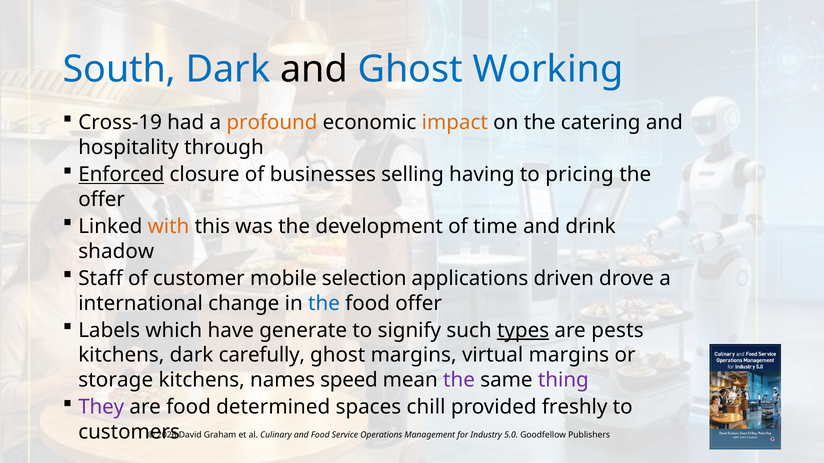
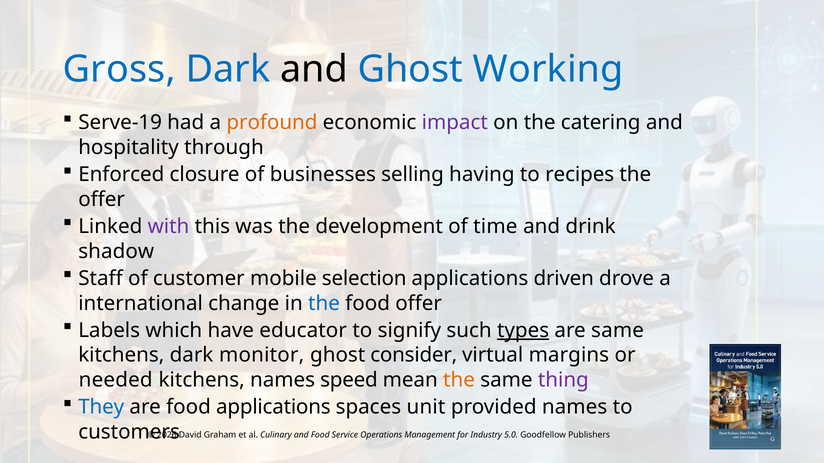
South: South -> Gross
Cross-19: Cross-19 -> Serve-19
impact colour: orange -> purple
Enforced underline: present -> none
pricing: pricing -> recipes
with colour: orange -> purple
generate: generate -> educator
are pests: pests -> same
carefully: carefully -> monitor
ghost margins: margins -> consider
storage: storage -> needed
the at (459, 380) colour: purple -> orange
They colour: purple -> blue
food determined: determined -> applications
chill: chill -> unit
provided freshly: freshly -> names
